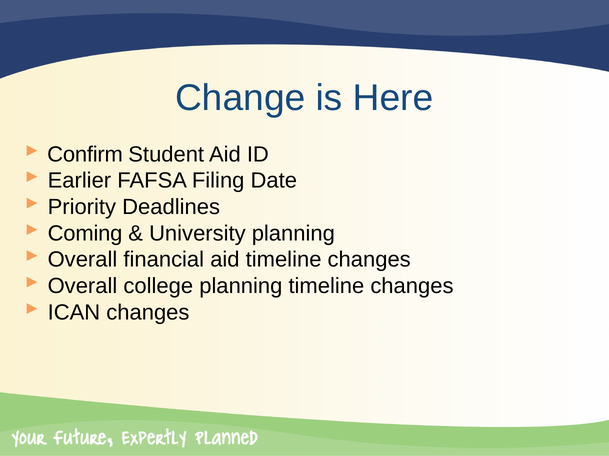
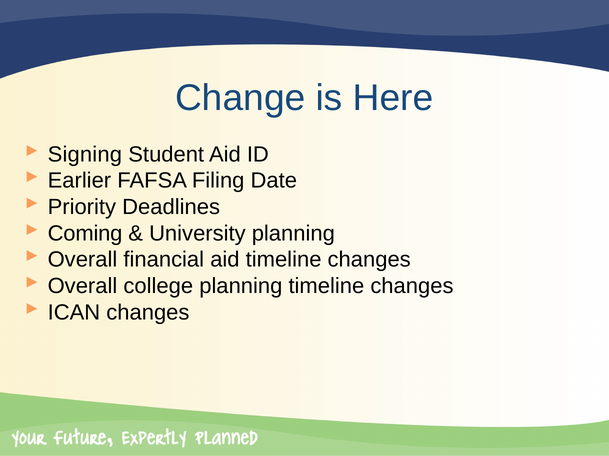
Confirm: Confirm -> Signing
